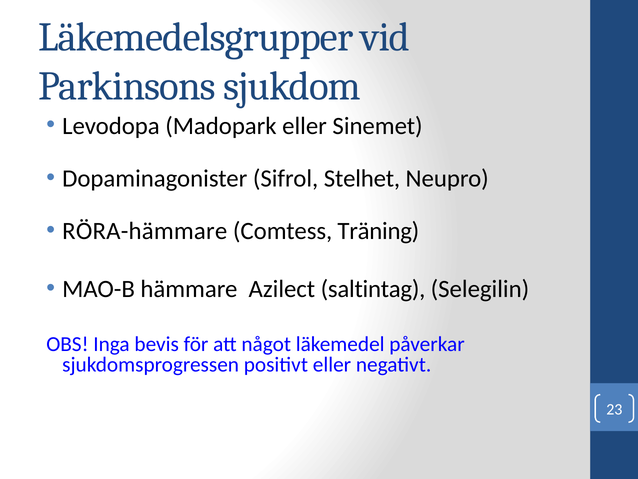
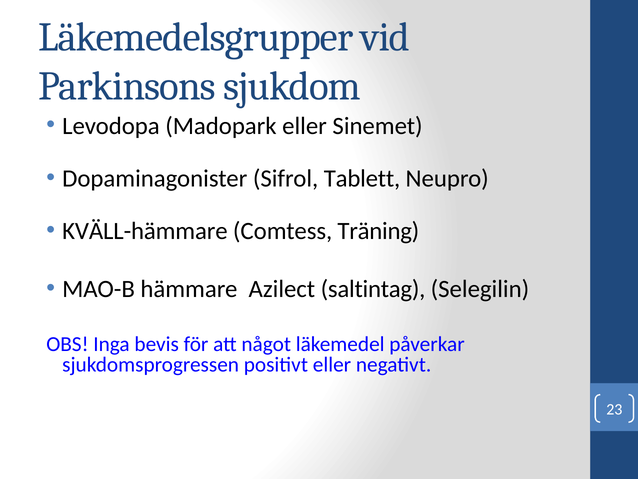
Stelhet: Stelhet -> Tablett
RÖRA-hämmare: RÖRA-hämmare -> KVÄLL-hämmare
